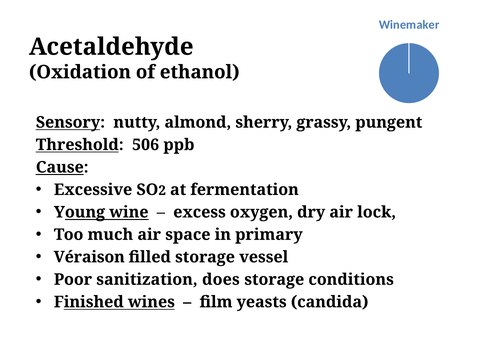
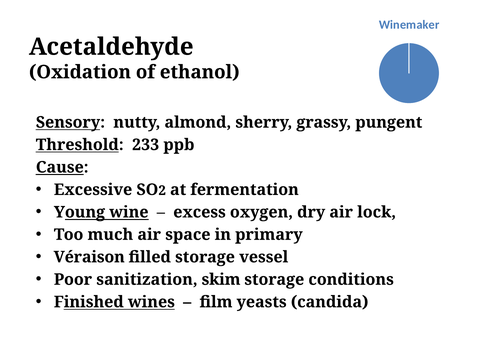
506: 506 -> 233
does: does -> skim
